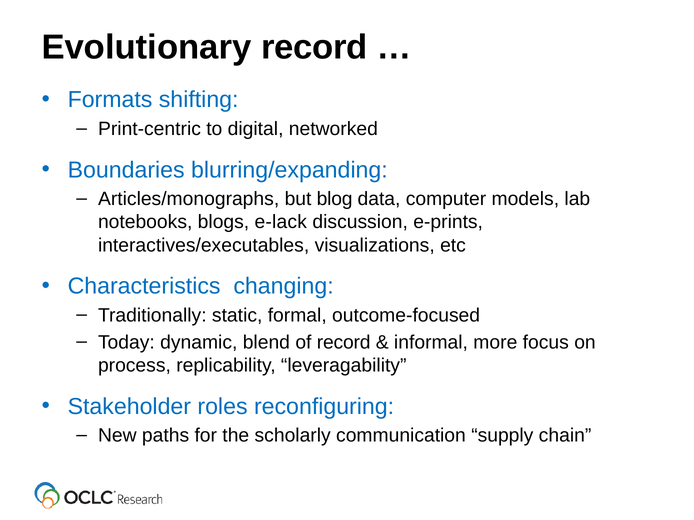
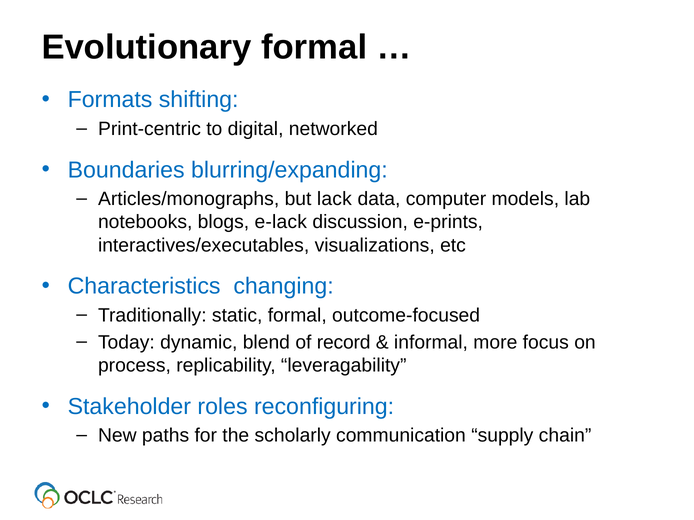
Evolutionary record: record -> formal
blog: blog -> lack
